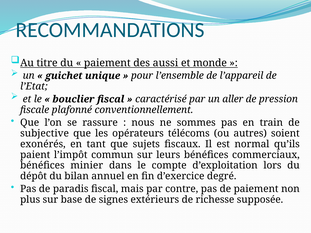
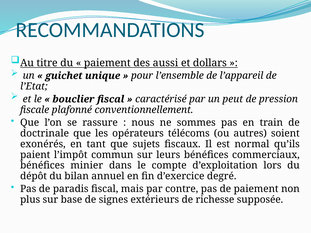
monde: monde -> dollars
aller: aller -> peut
subjective: subjective -> doctrinale
